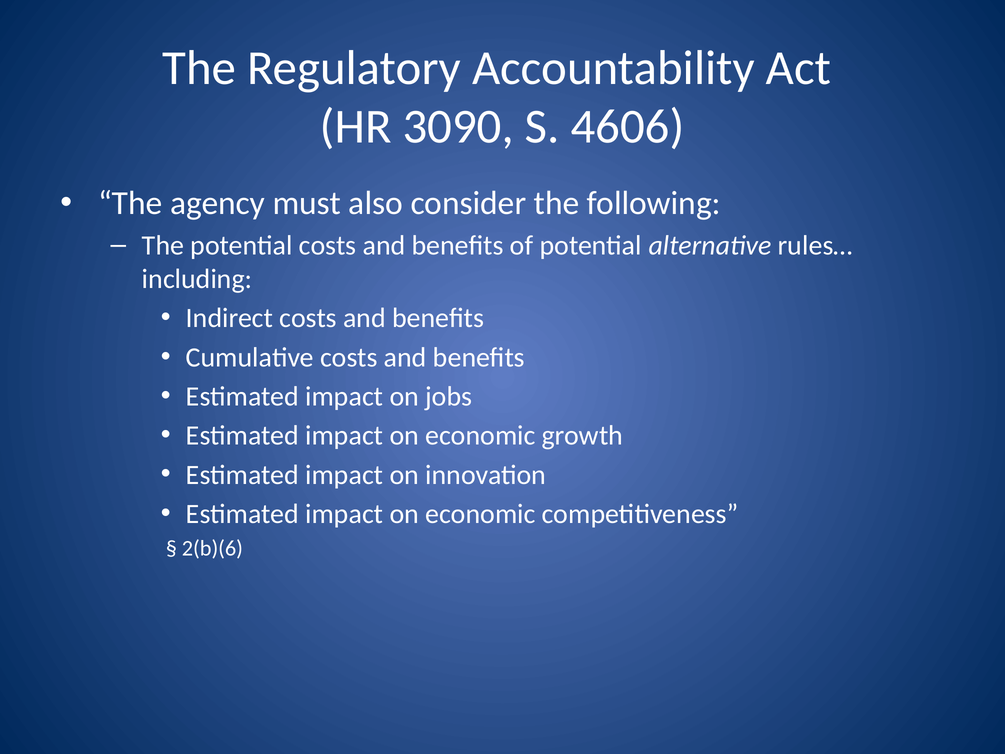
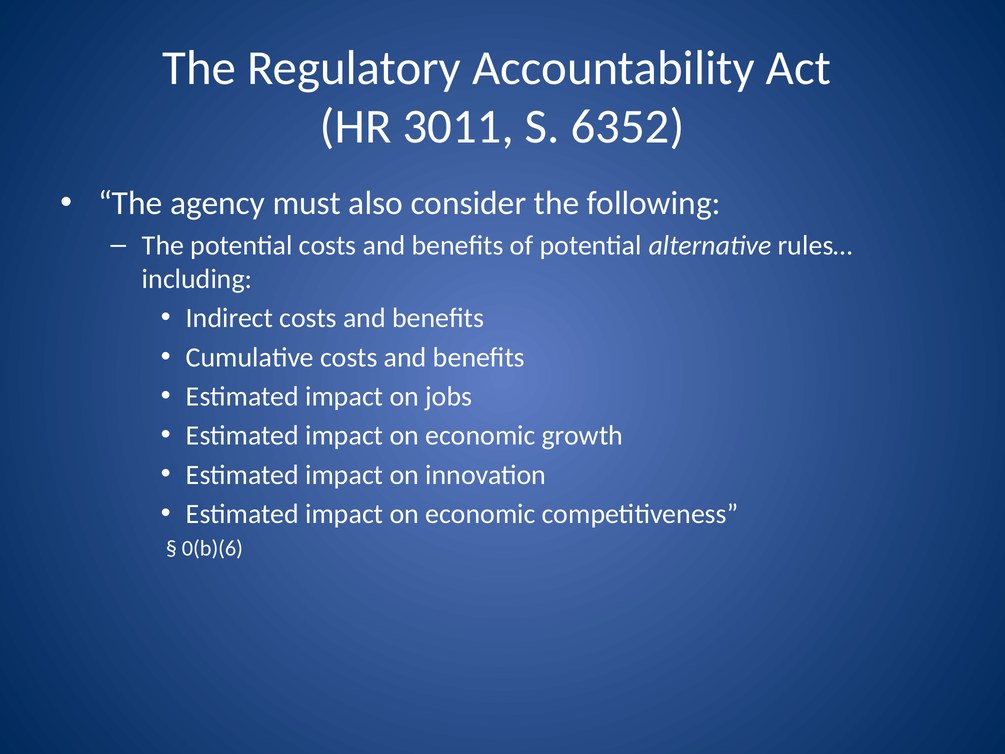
3090: 3090 -> 3011
4606: 4606 -> 6352
2(b)(6: 2(b)(6 -> 0(b)(6
